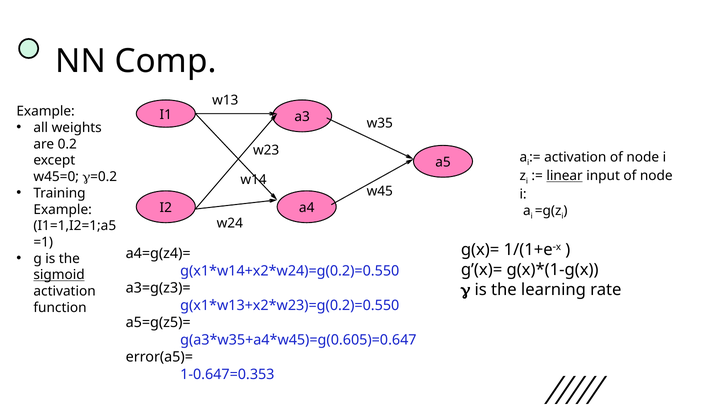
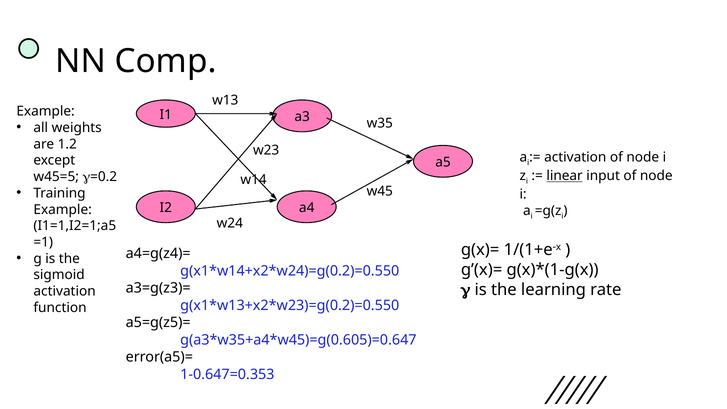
0.2: 0.2 -> 1.2
w45=0: w45=0 -> w45=5
sigmoid underline: present -> none
